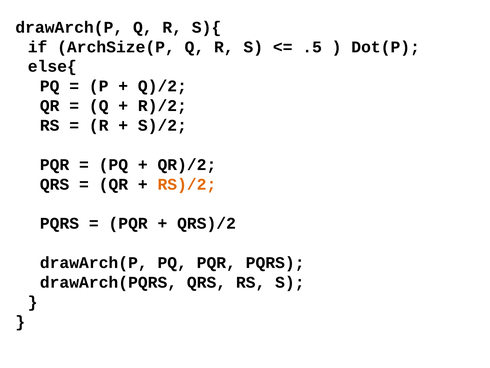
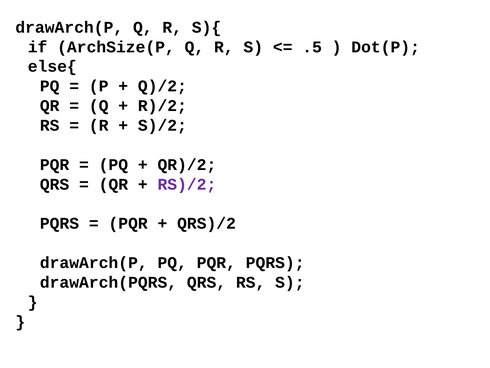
RS)/2 colour: orange -> purple
